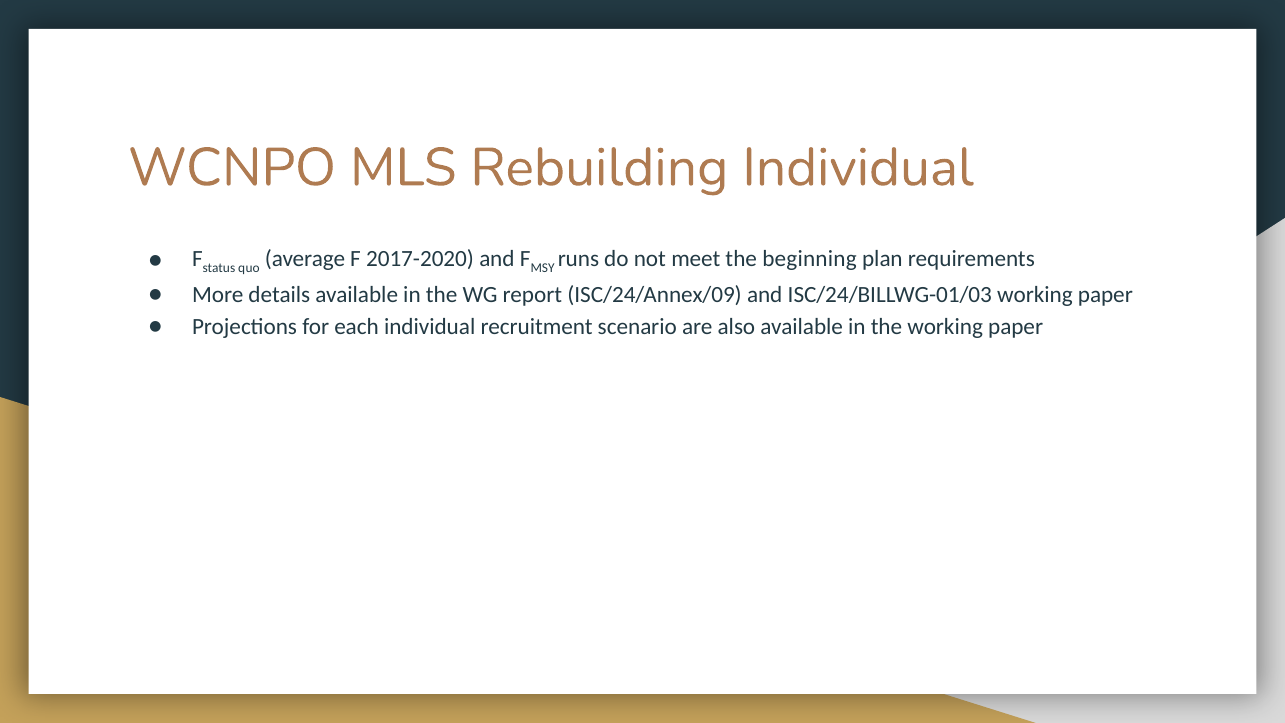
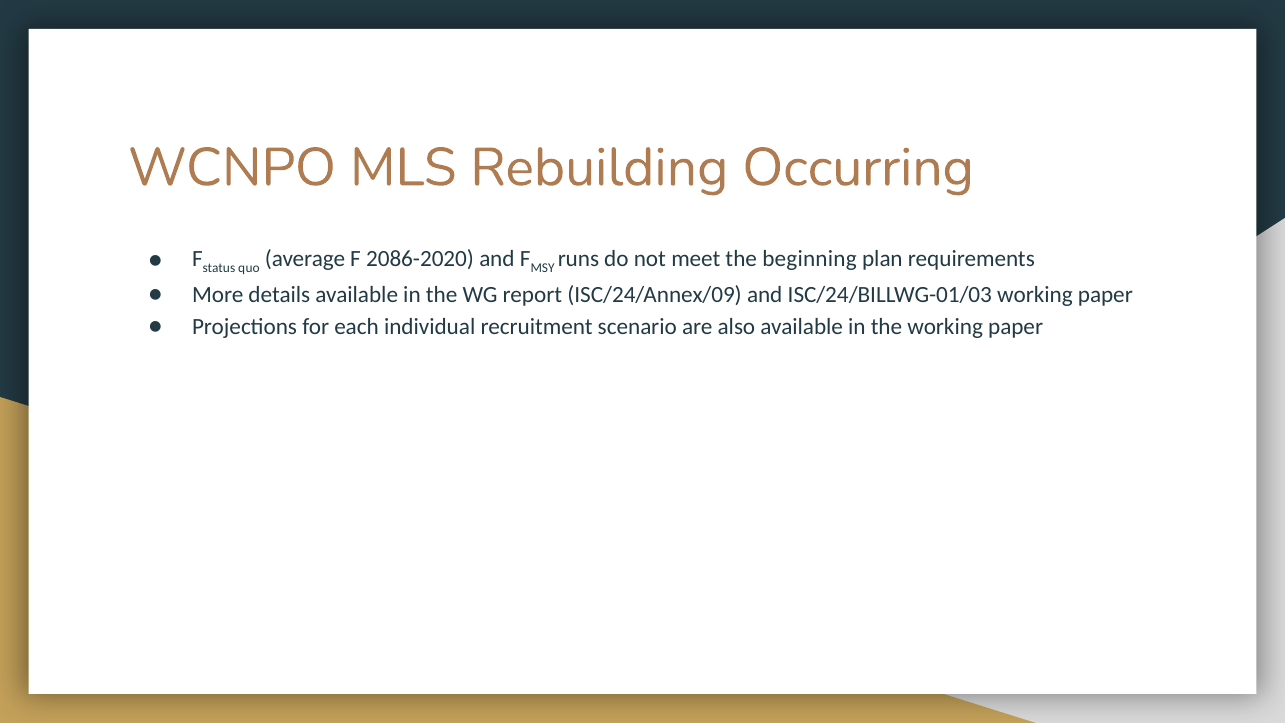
Rebuilding Individual: Individual -> Occurring
2017-2020: 2017-2020 -> 2086-2020
